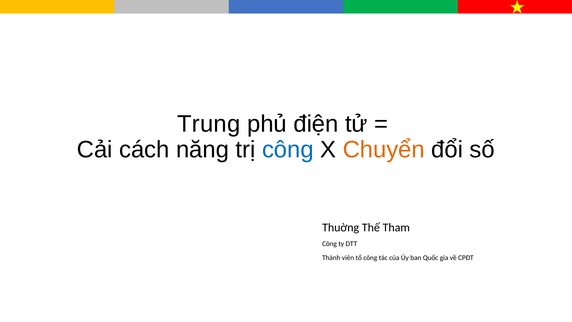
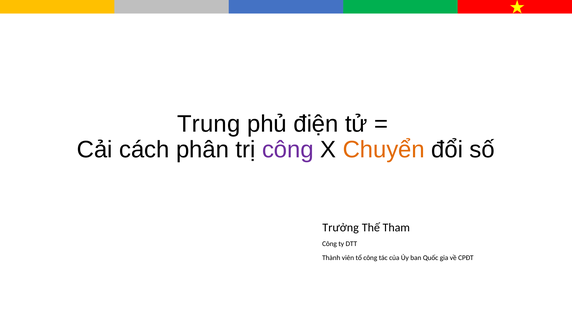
năng: năng -> phân
công at (288, 149) colour: blue -> purple
Thuờng: Thuờng -> Trưởng
